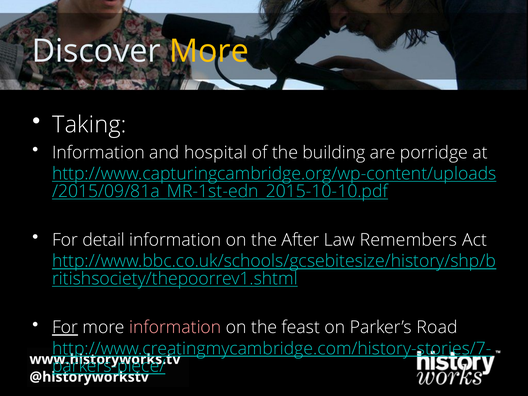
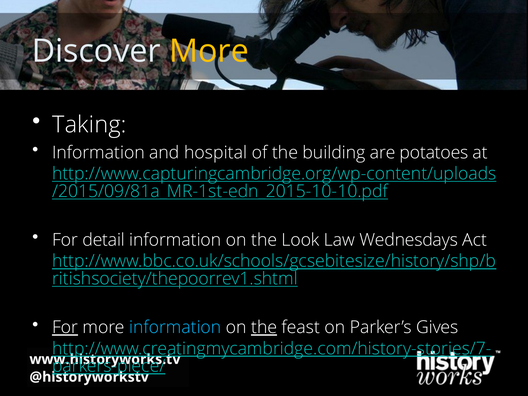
porridge: porridge -> potatoes
After: After -> Look
Remembers: Remembers -> Wednesdays
information at (175, 327) colour: pink -> light blue
the at (264, 327) underline: none -> present
Road: Road -> Gives
